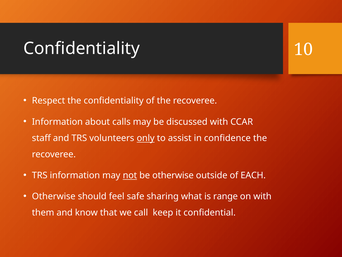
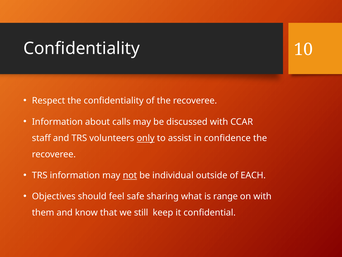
be otherwise: otherwise -> individual
Otherwise at (54, 196): Otherwise -> Objectives
call: call -> still
